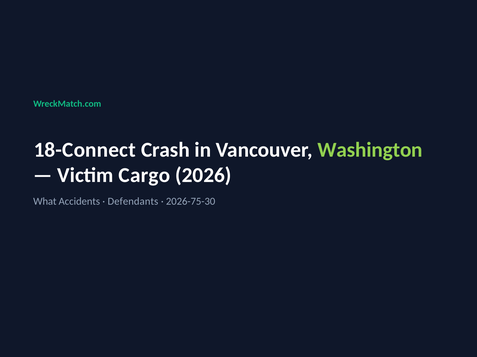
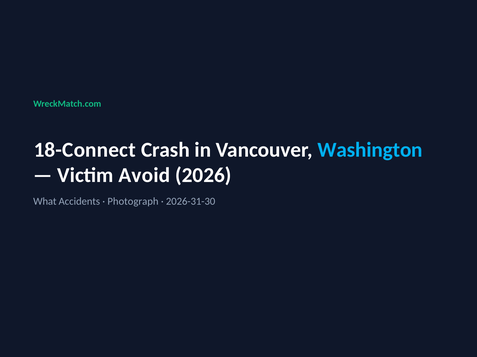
Washington colour: light green -> light blue
Cargo: Cargo -> Avoid
Defendants: Defendants -> Photograph
2026-75-30: 2026-75-30 -> 2026-31-30
